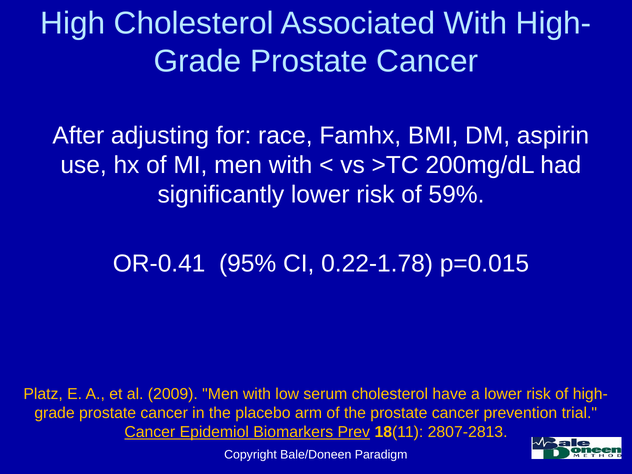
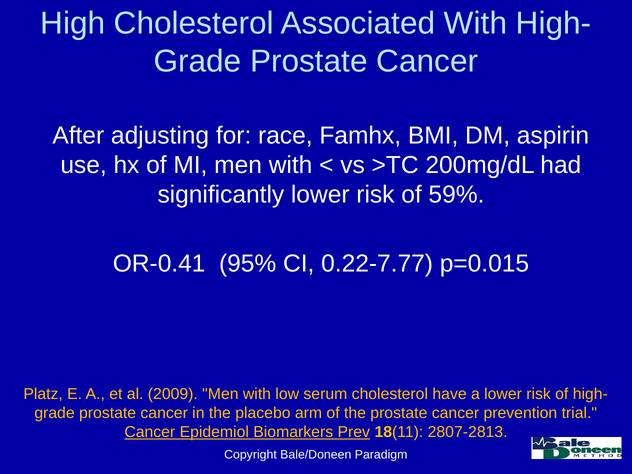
0.22-1.78: 0.22-1.78 -> 0.22-7.77
